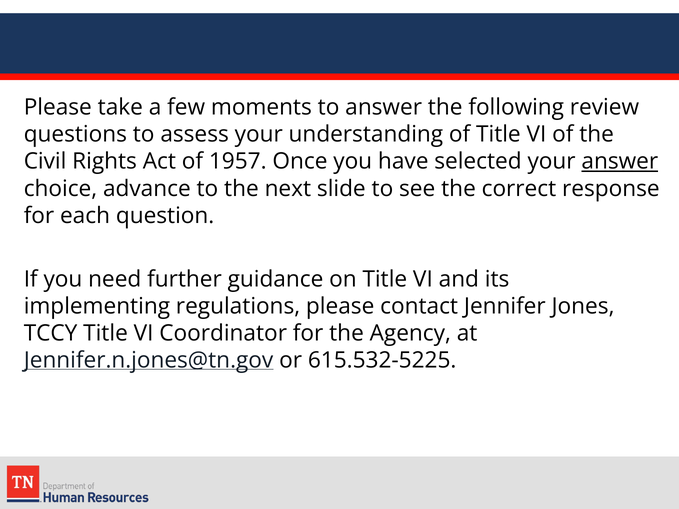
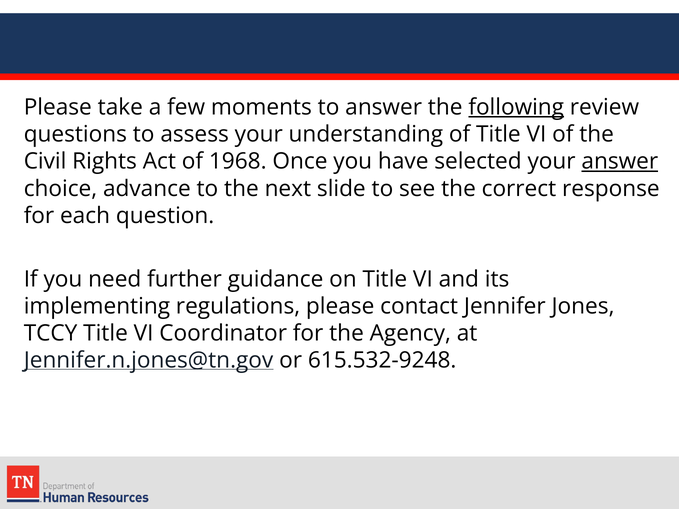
following underline: none -> present
1957: 1957 -> 1968
615.532-5225: 615.532-5225 -> 615.532-9248
